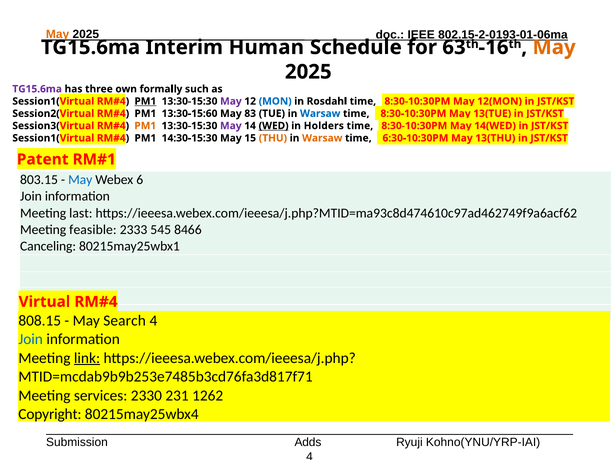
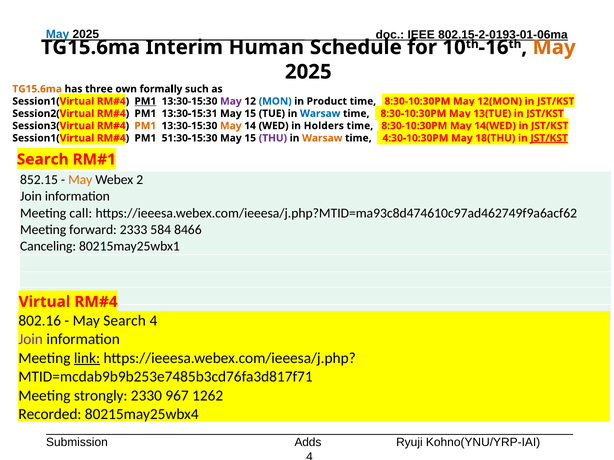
May at (58, 35) colour: orange -> blue
63: 63 -> 10
TG15.6ma at (37, 89) colour: purple -> orange
Rosdahl: Rosdahl -> Product
13:30-15:60: 13:30-15:60 -> 13:30-15:31
83 at (250, 114): 83 -> 15
May at (231, 126) colour: purple -> orange
WED underline: present -> none
14:30-15:30: 14:30-15:30 -> 51:30-15:30
THU colour: orange -> purple
6:30-10:30PM: 6:30-10:30PM -> 4:30-10:30PM
13(THU: 13(THU -> 18(THU
JST/KST at (549, 138) underline: none -> present
Patent at (43, 160): Patent -> Search
803.15: 803.15 -> 852.15
May at (80, 180) colour: blue -> orange
6: 6 -> 2
last: last -> call
feasible: feasible -> forward
545: 545 -> 584
808.15: 808.15 -> 802.16
Join at (31, 340) colour: blue -> purple
services: services -> strongly
231: 231 -> 967
Copyright: Copyright -> Recorded
